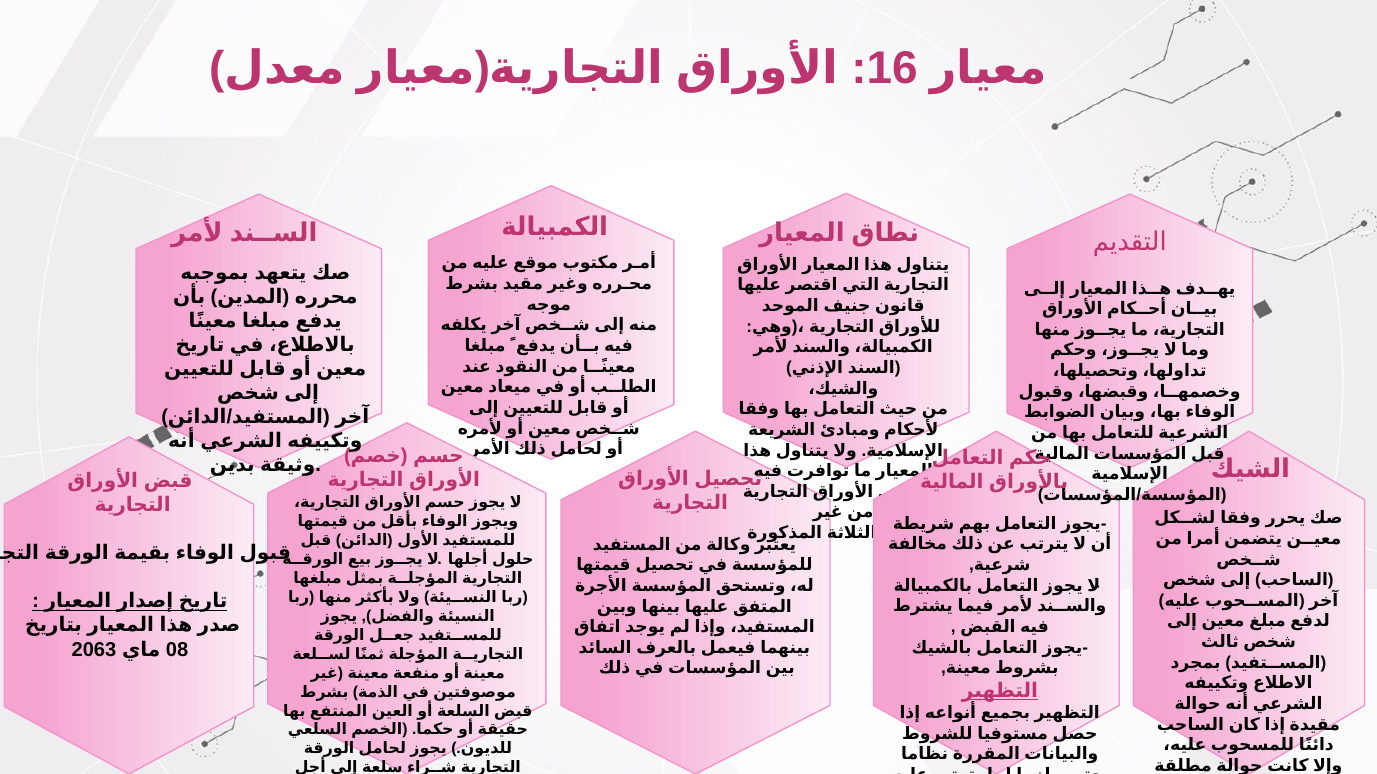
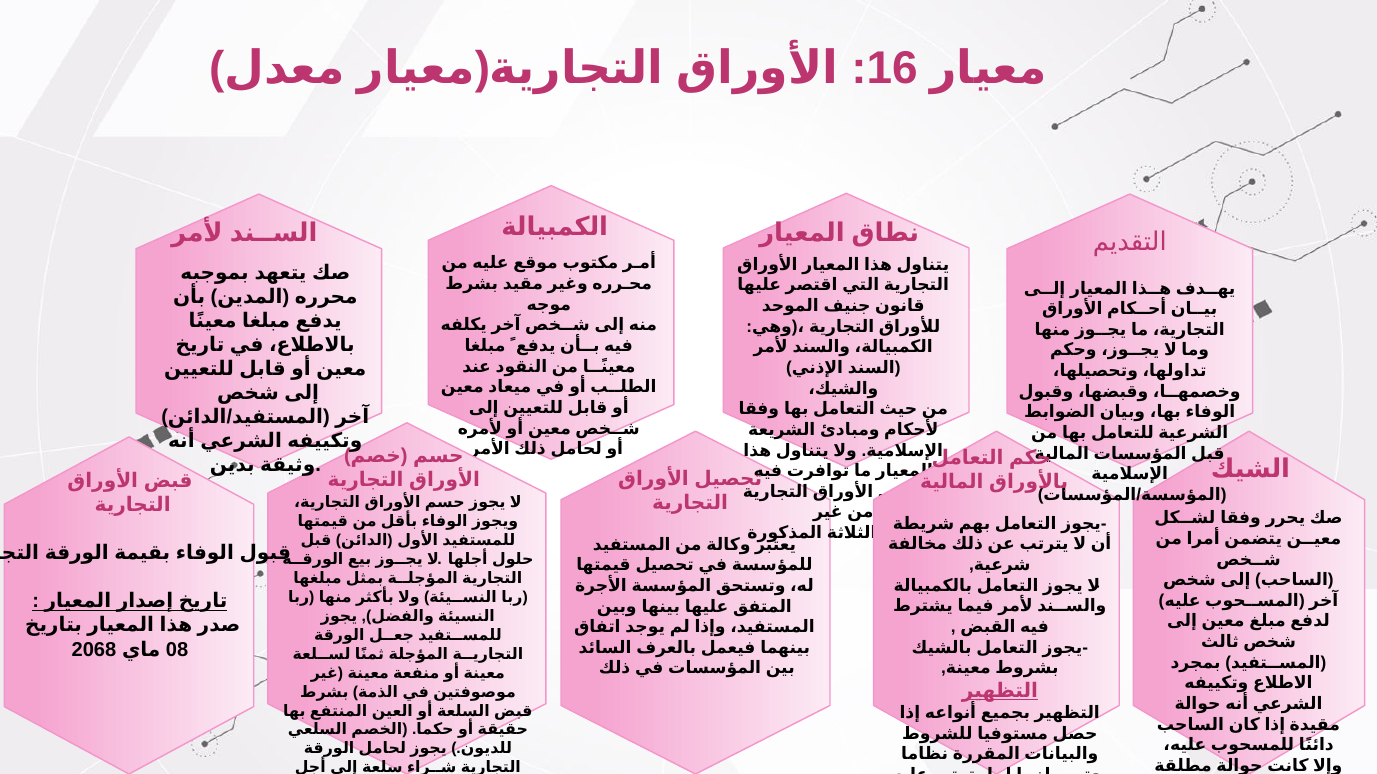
2063: 2063 -> 2068
